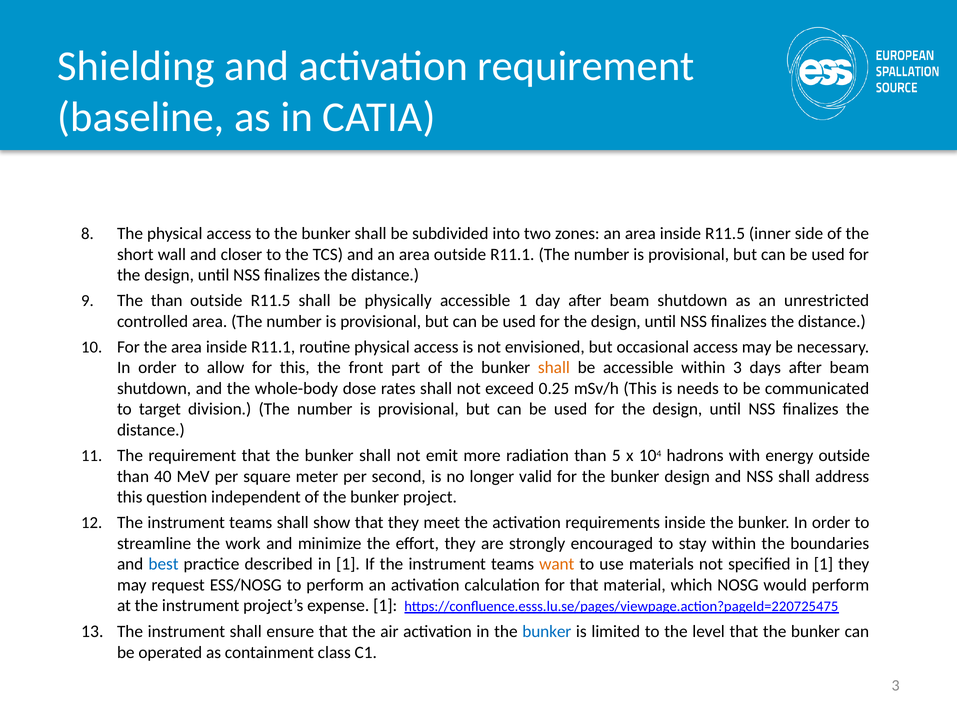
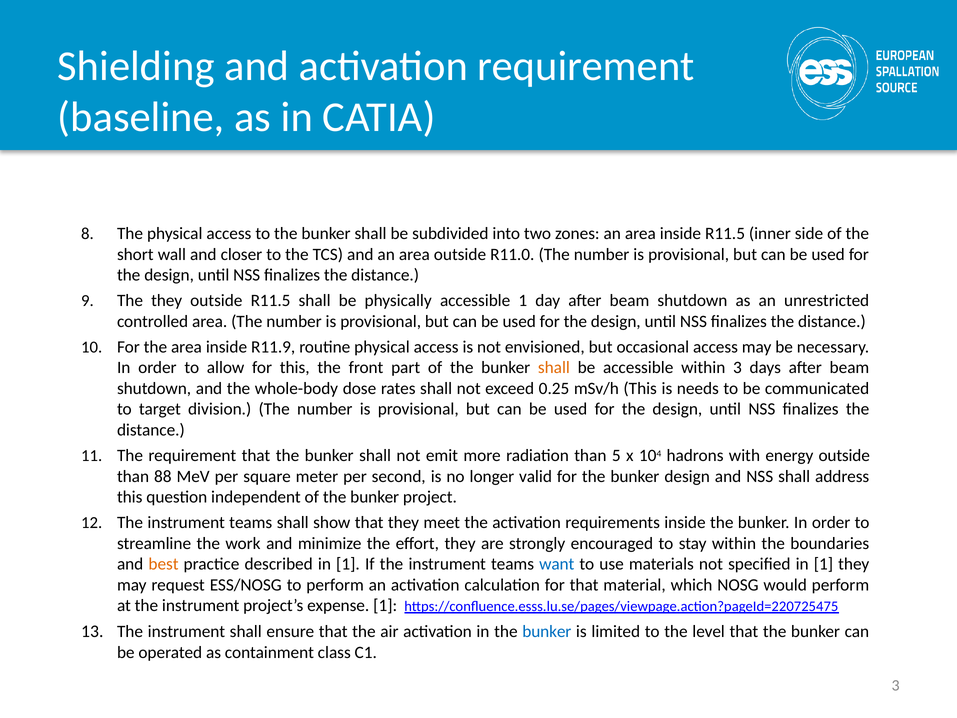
outside R11.1: R11.1 -> R11.0
The than: than -> they
inside R11.1: R11.1 -> R11.9
40: 40 -> 88
best colour: blue -> orange
want colour: orange -> blue
